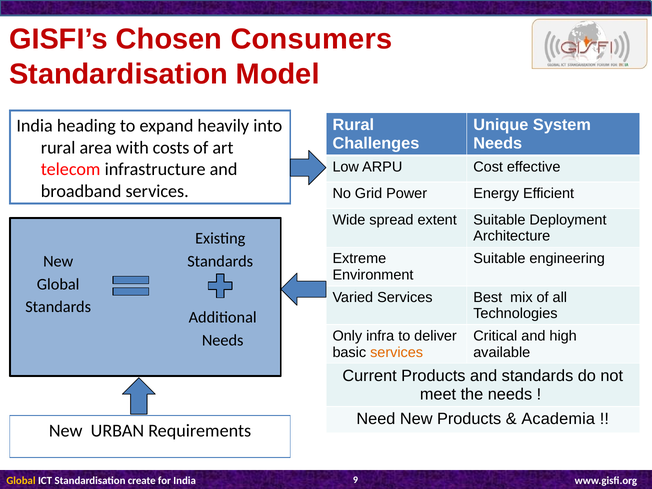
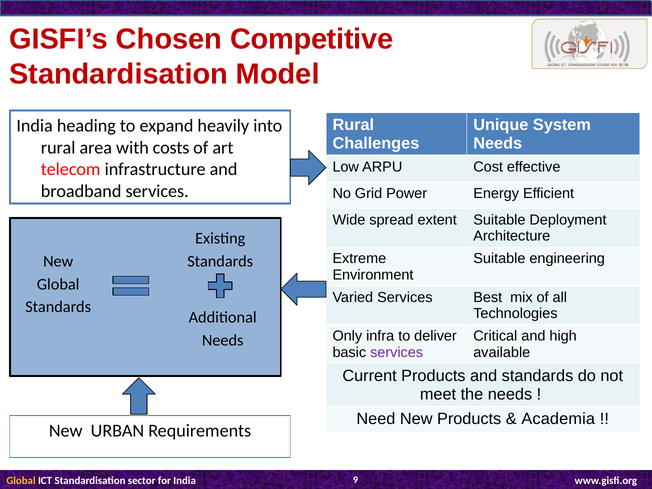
Consumers: Consumers -> Competitive
services at (397, 352) colour: orange -> purple
create: create -> sector
